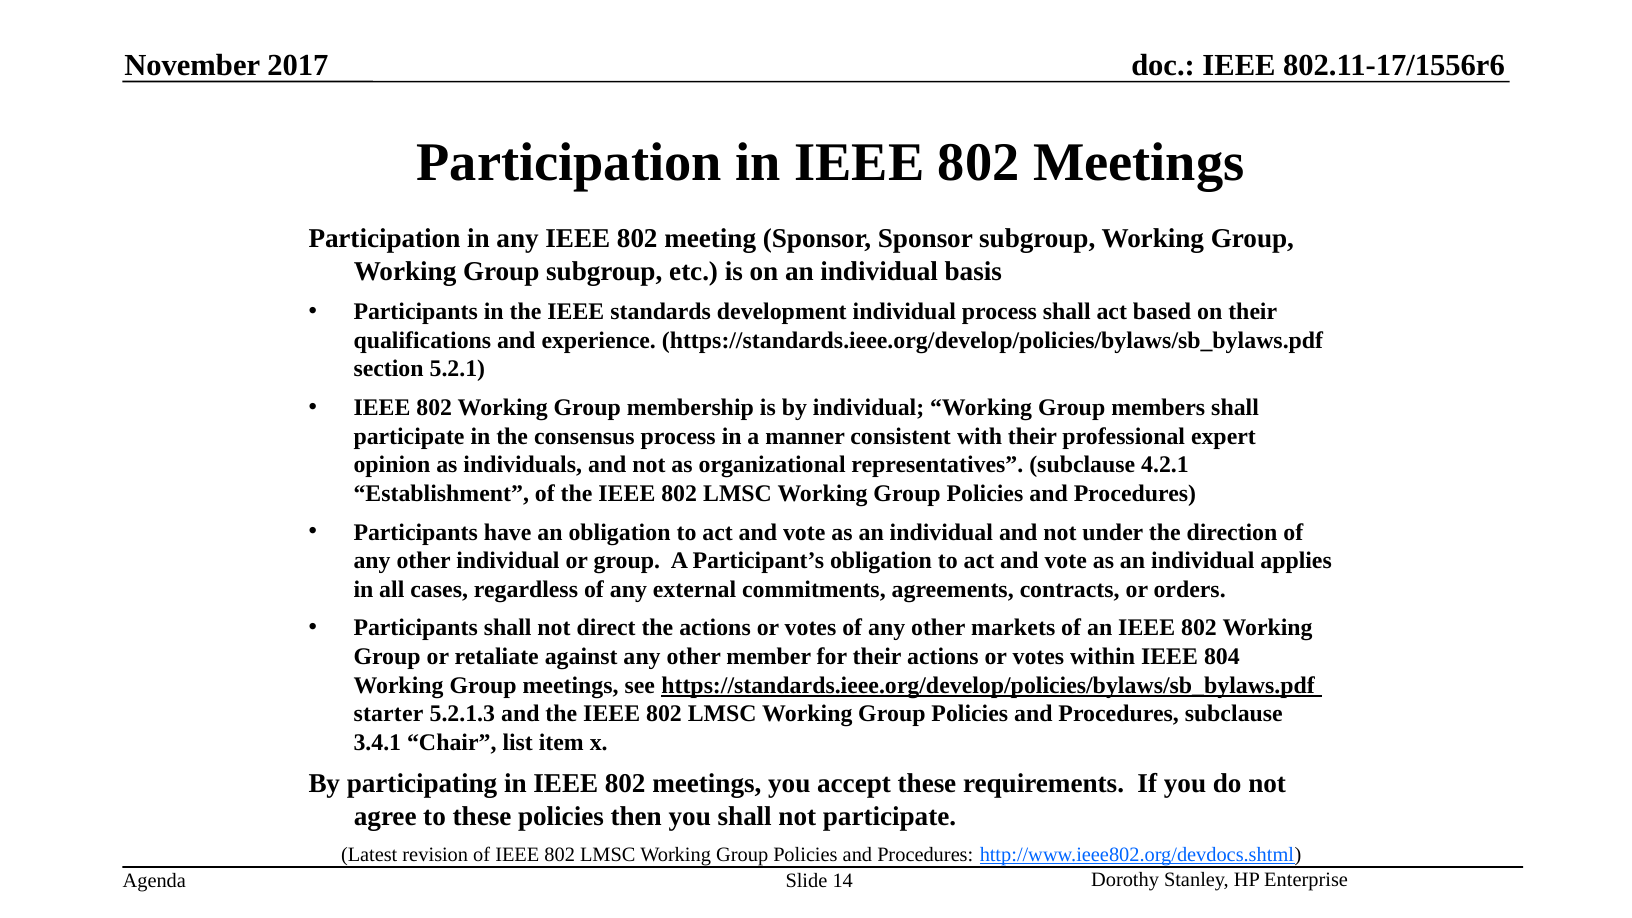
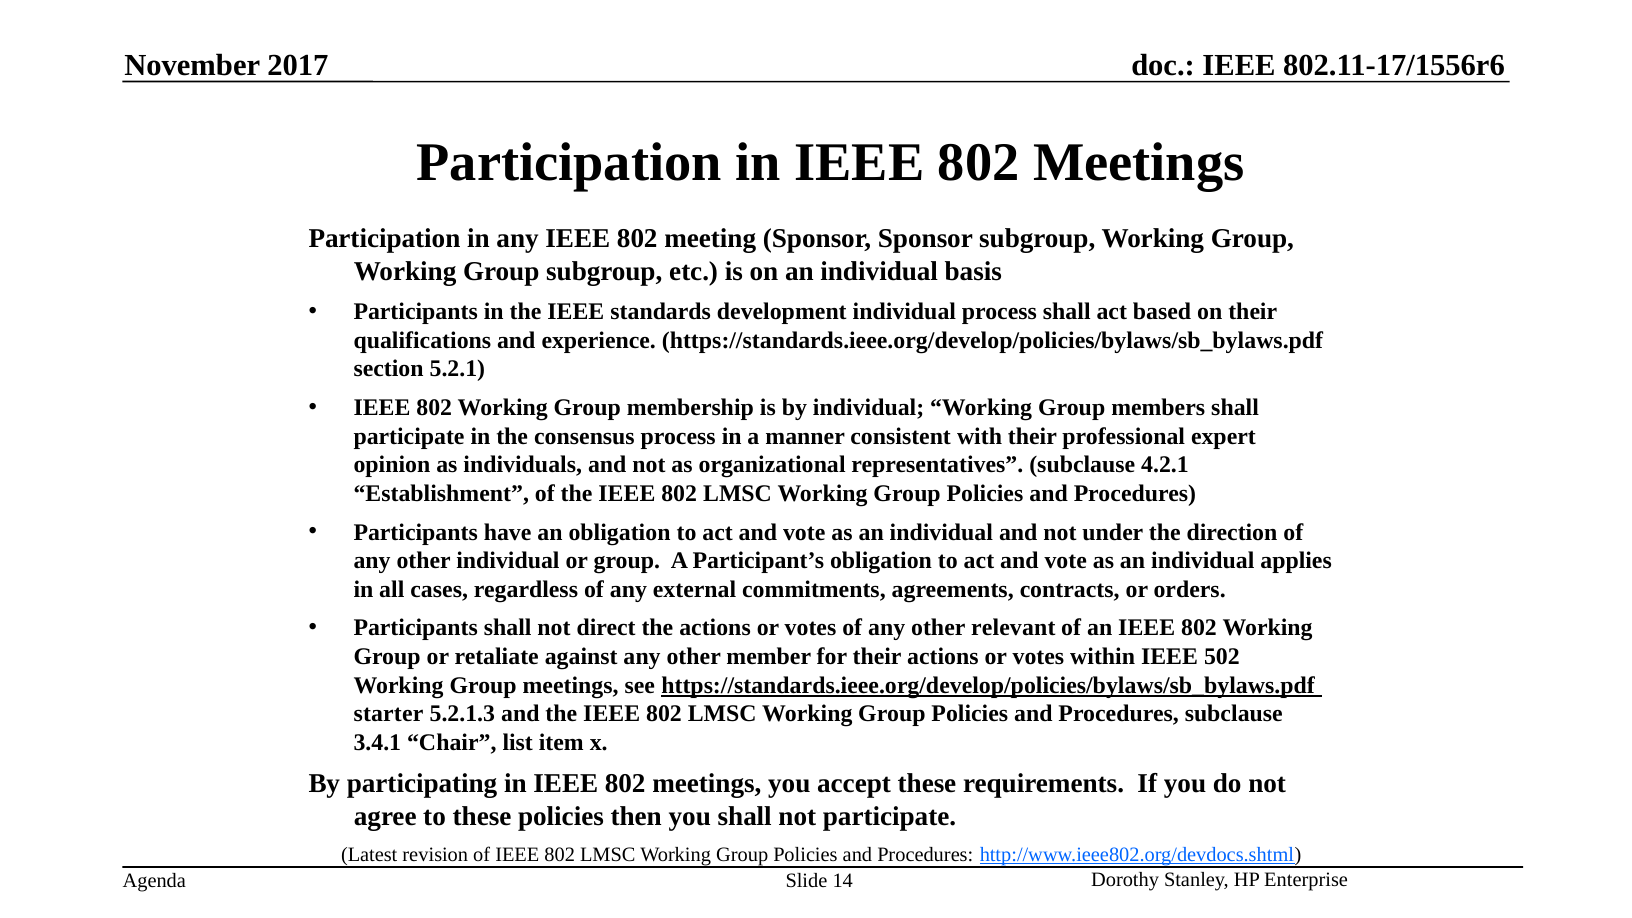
markets: markets -> relevant
804: 804 -> 502
